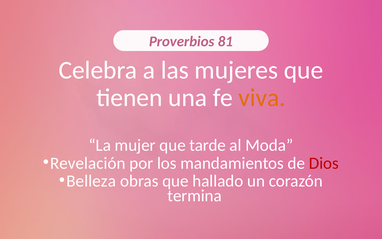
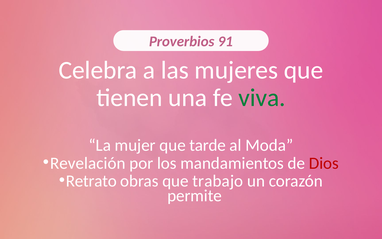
81: 81 -> 91
viva colour: orange -> green
Belleza: Belleza -> Retrato
hallado: hallado -> trabajo
termina: termina -> permite
